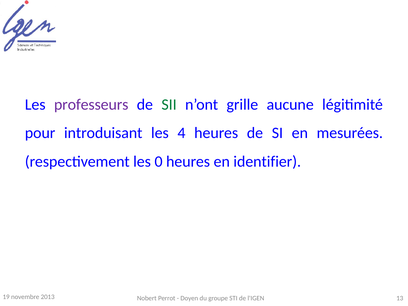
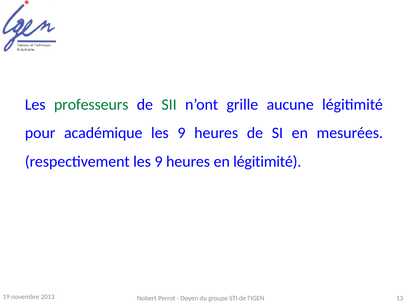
professeurs colour: purple -> green
introduisant: introduisant -> académique
4 at (182, 133): 4 -> 9
respectivement les 0: 0 -> 9
en identifier: identifier -> légitimité
